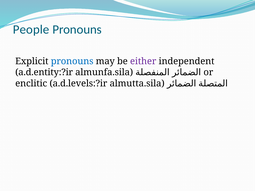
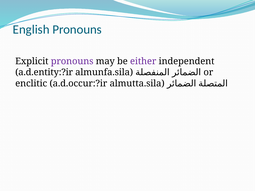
People: People -> English
pronouns at (72, 61) colour: blue -> purple
a.d.levels:?ir: a.d.levels:?ir -> a.d.occur:?ir
